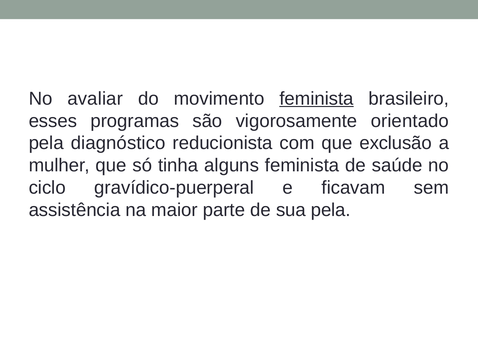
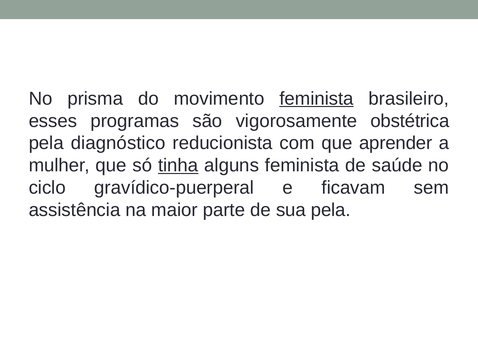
avaliar: avaliar -> prisma
orientado: orientado -> obstétrica
exclusão: exclusão -> aprender
tinha underline: none -> present
